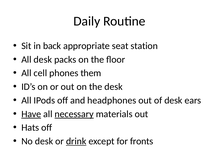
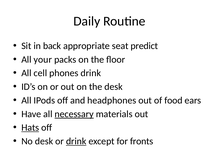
station: station -> predict
All desk: desk -> your
phones them: them -> drink
of desk: desk -> food
Have underline: present -> none
Hats underline: none -> present
